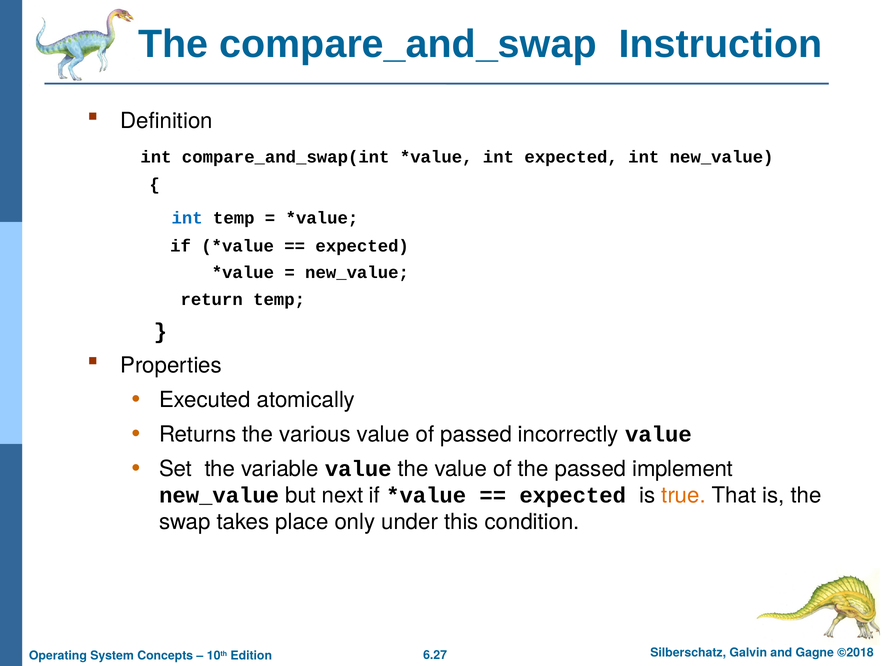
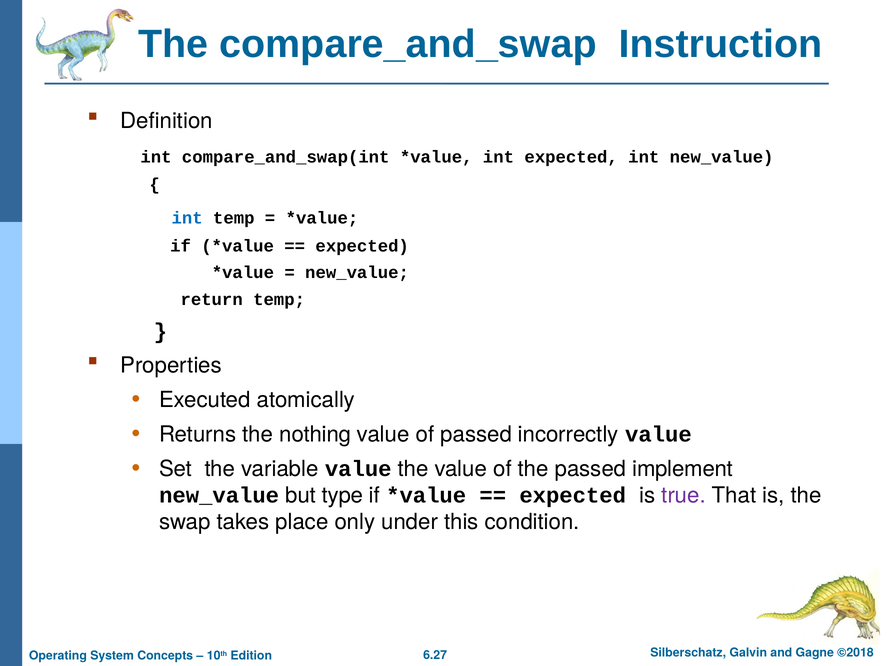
various: various -> nothing
next: next -> type
true colour: orange -> purple
